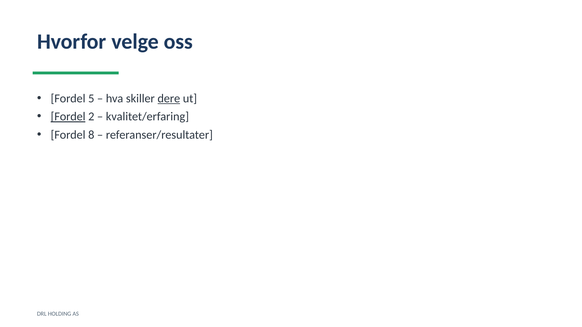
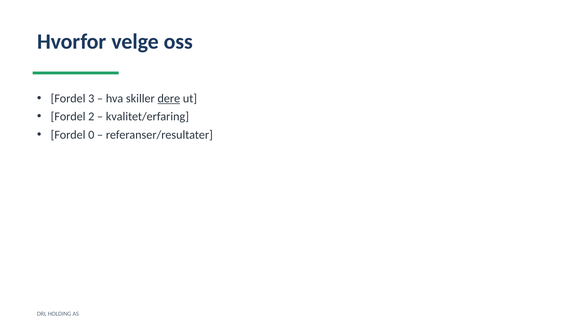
5: 5 -> 3
Fordel at (68, 117) underline: present -> none
8: 8 -> 0
